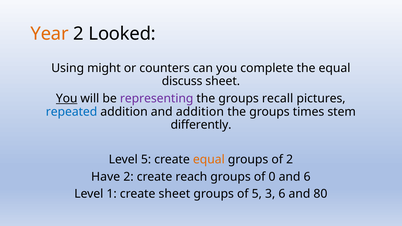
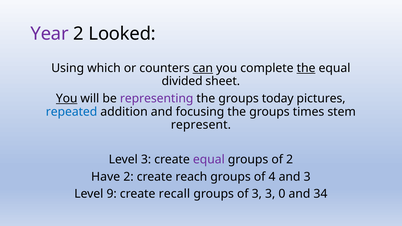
Year colour: orange -> purple
might: might -> which
can underline: none -> present
the at (306, 68) underline: none -> present
discuss: discuss -> divided
recall: recall -> today
and addition: addition -> focusing
differently: differently -> represent
Level 5: 5 -> 3
equal at (209, 159) colour: orange -> purple
0: 0 -> 4
and 6: 6 -> 3
1: 1 -> 9
create sheet: sheet -> recall
of 5: 5 -> 3
3 6: 6 -> 0
80: 80 -> 34
